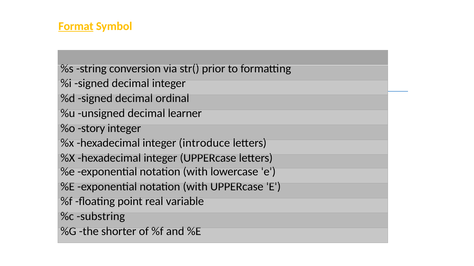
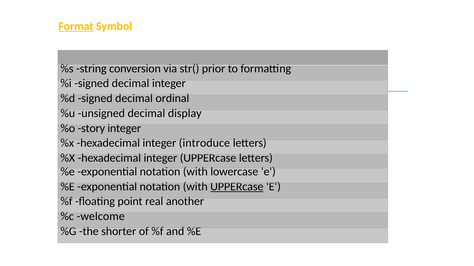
learner: learner -> display
UPPERcase at (237, 187) underline: none -> present
variable: variable -> another
substring: substring -> welcome
